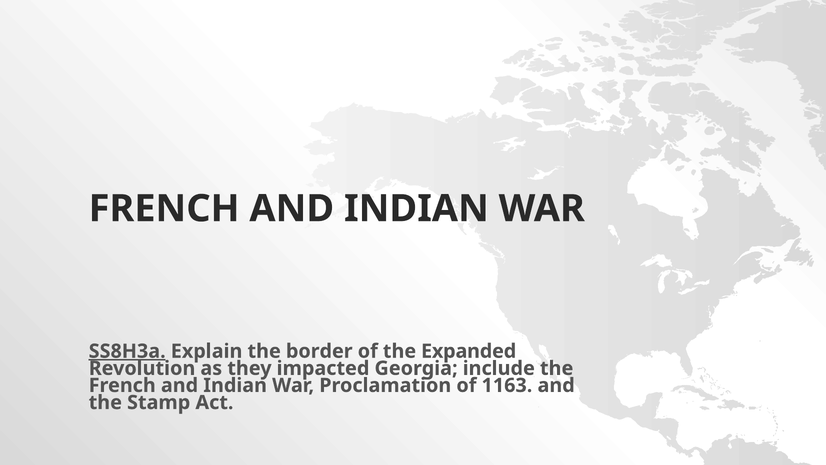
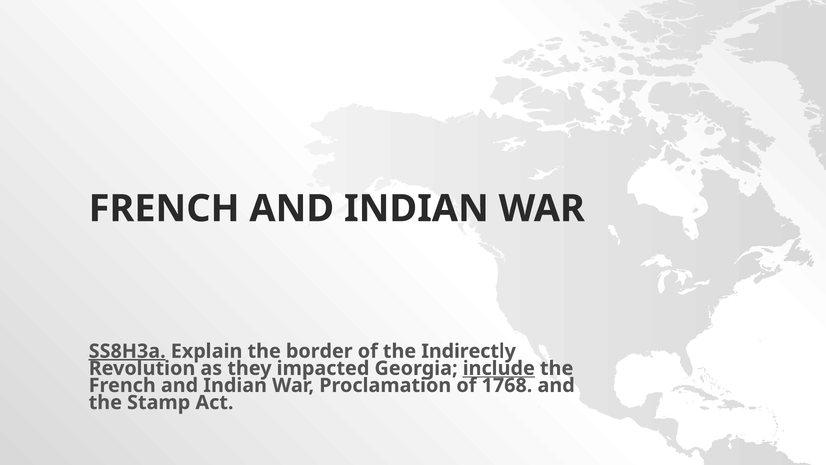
Expanded: Expanded -> Indirectly
include underline: none -> present
1163: 1163 -> 1768
